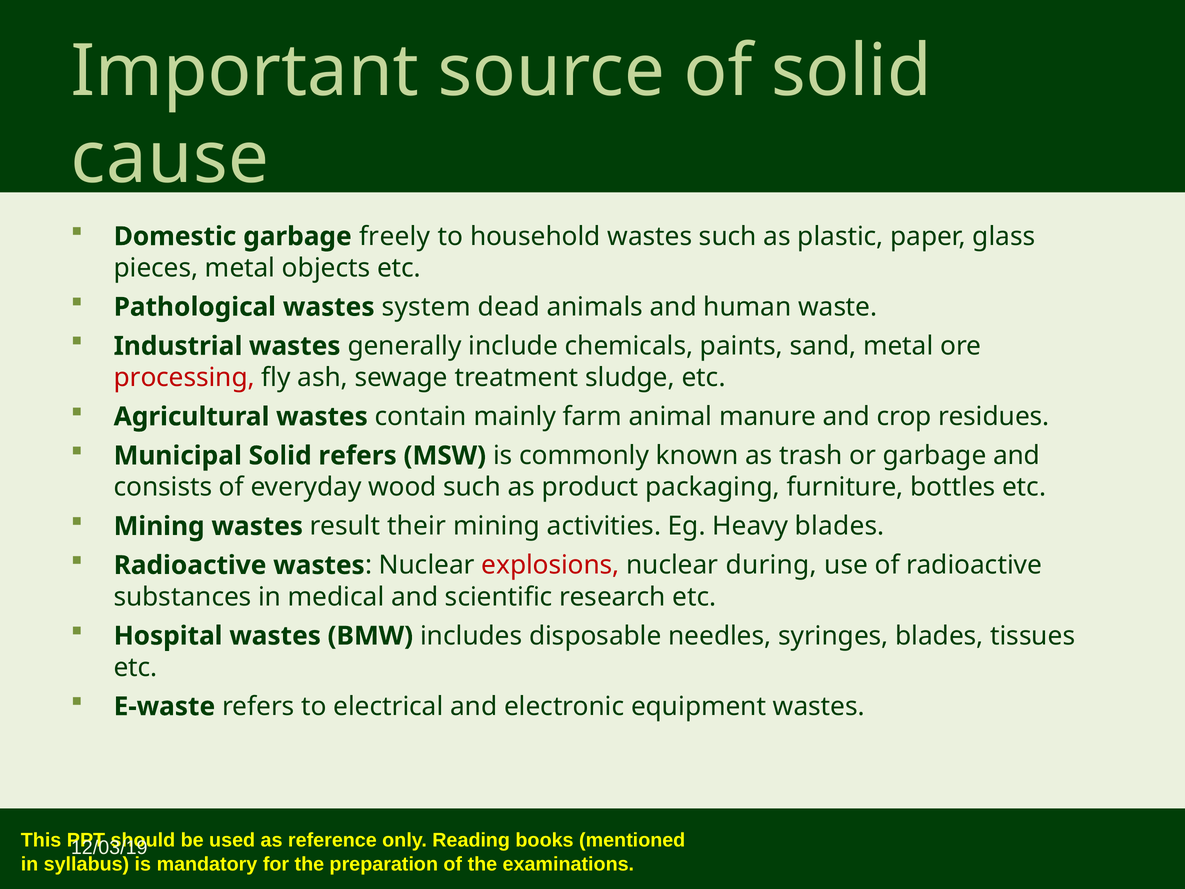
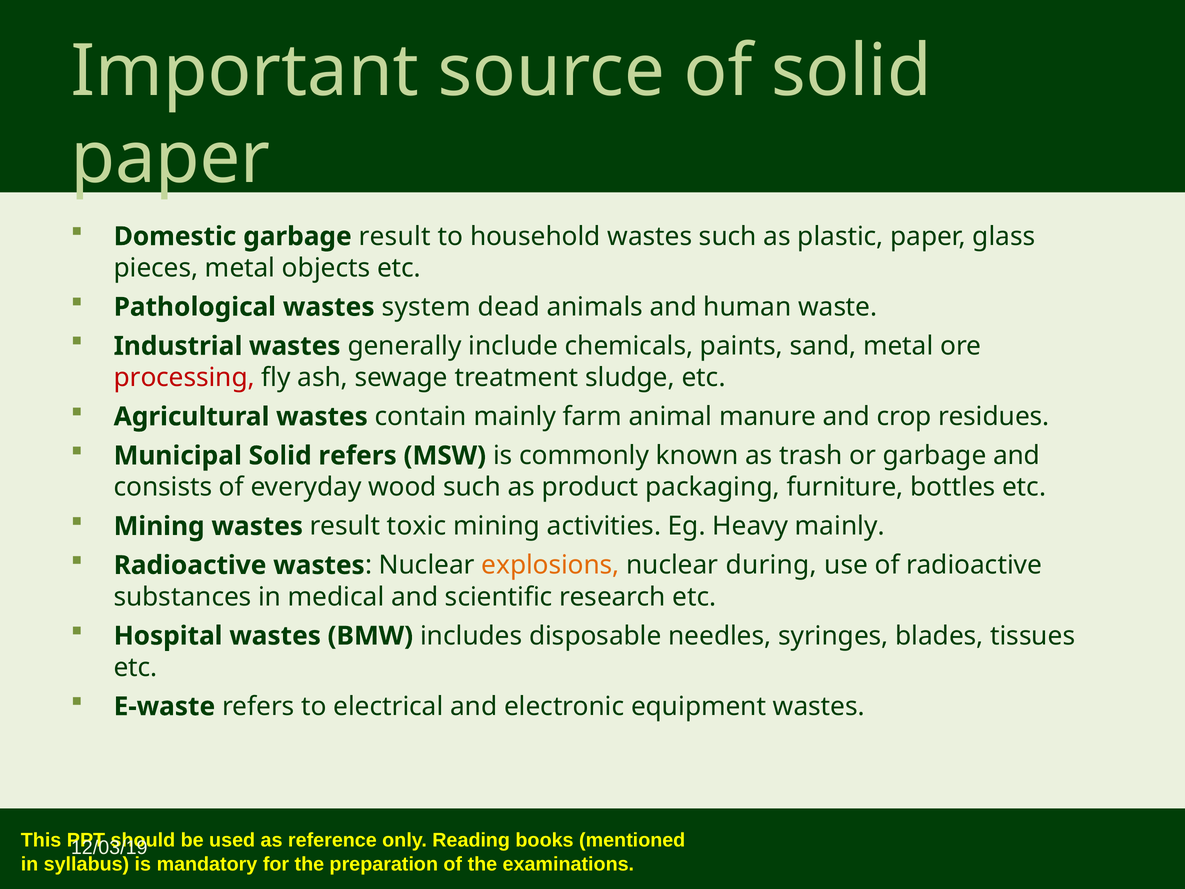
cause at (170, 158): cause -> paper
garbage freely: freely -> result
their: their -> toxic
Heavy blades: blades -> mainly
explosions colour: red -> orange
